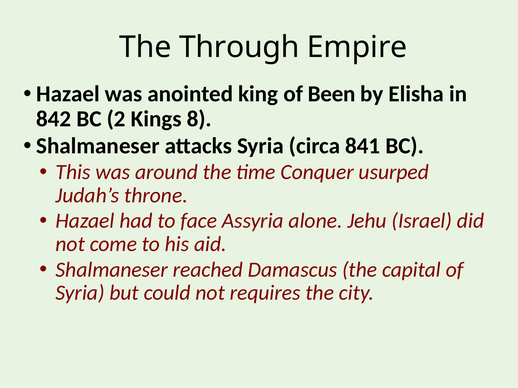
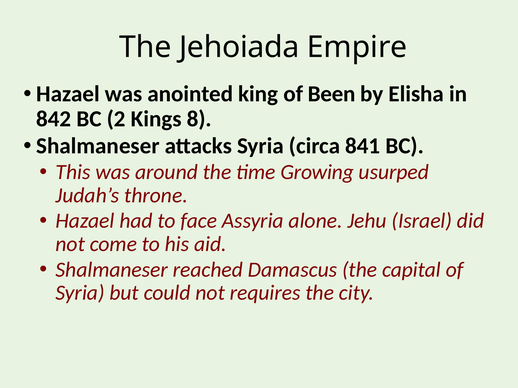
Through: Through -> Jehoiada
Conquer: Conquer -> Growing
